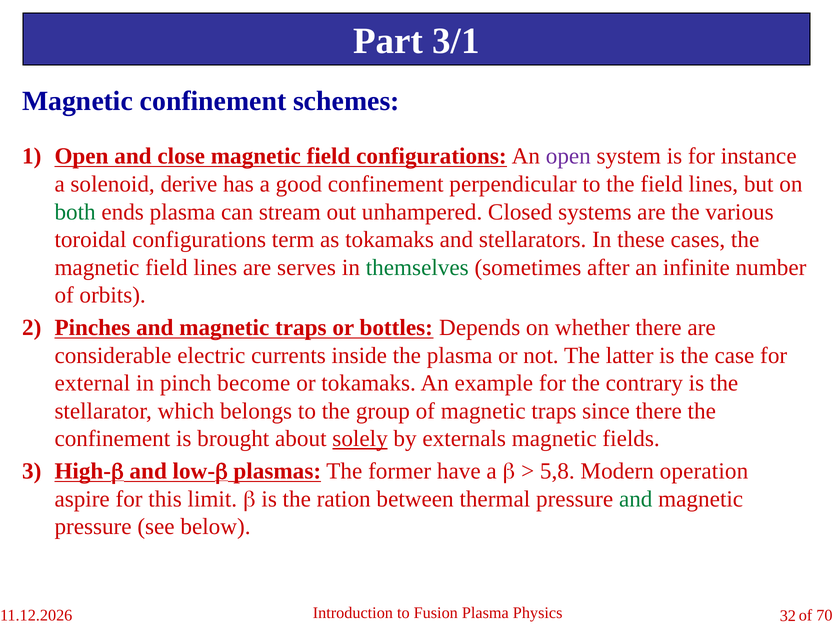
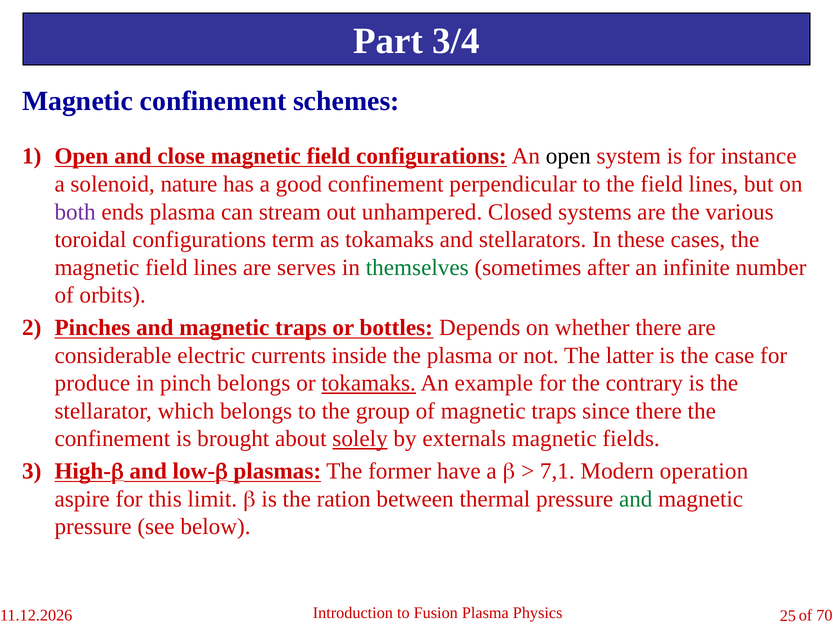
3/1: 3/1 -> 3/4
open at (568, 156) colour: purple -> black
derive: derive -> nature
both colour: green -> purple
external: external -> produce
pinch become: become -> belongs
tokamaks at (369, 383) underline: none -> present
5,8: 5,8 -> 7,1
32: 32 -> 25
